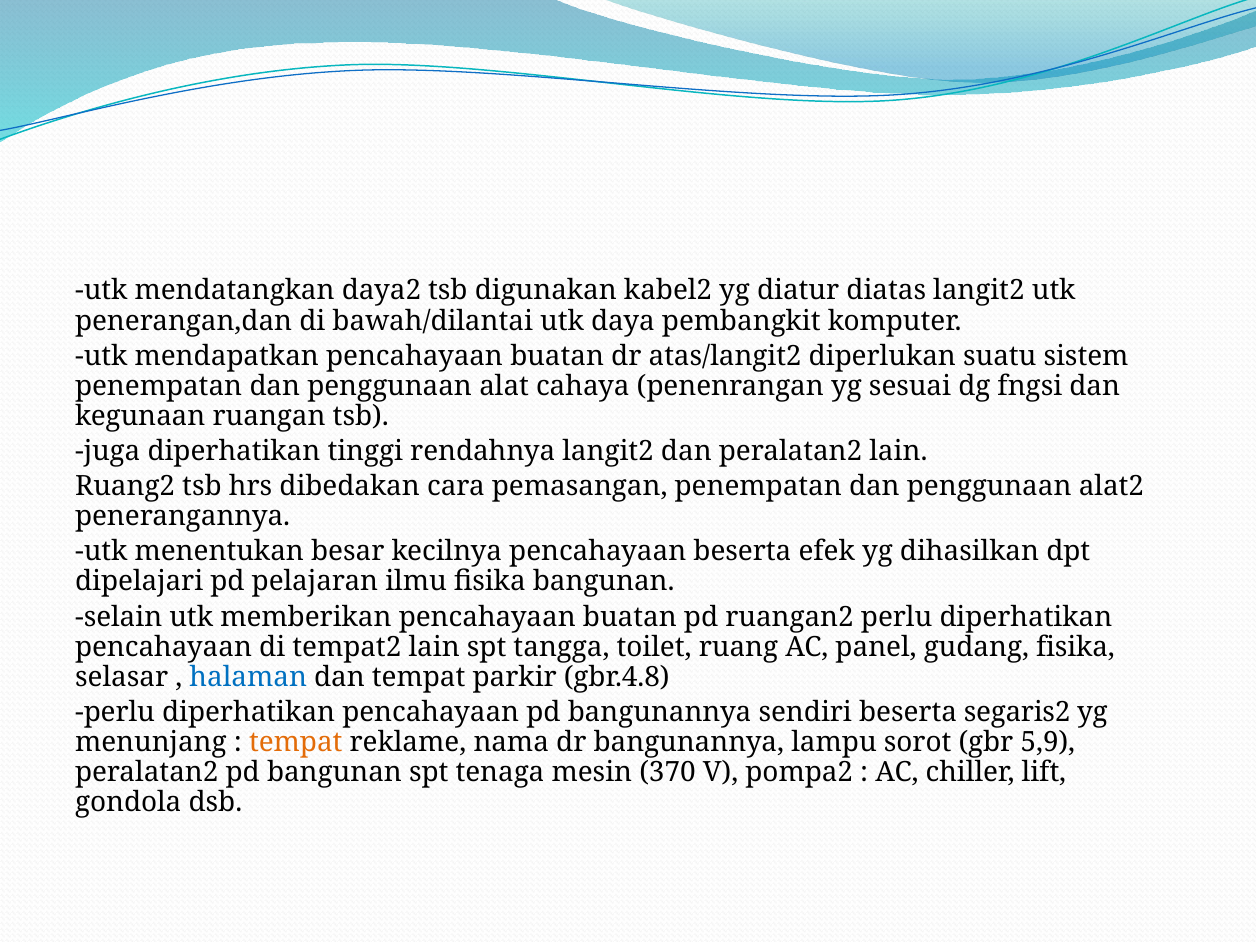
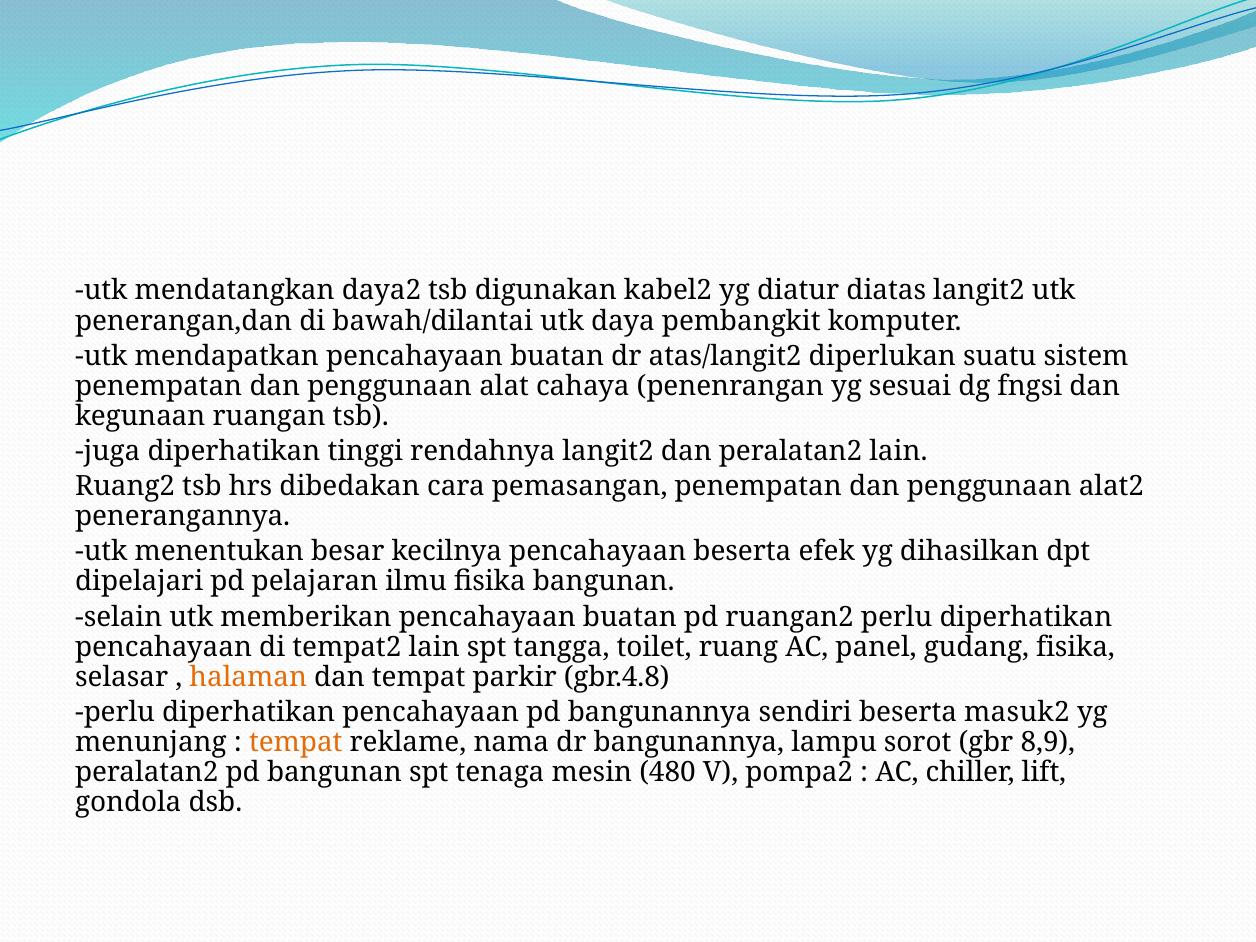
halaman colour: blue -> orange
segaris2: segaris2 -> masuk2
5,9: 5,9 -> 8,9
370: 370 -> 480
